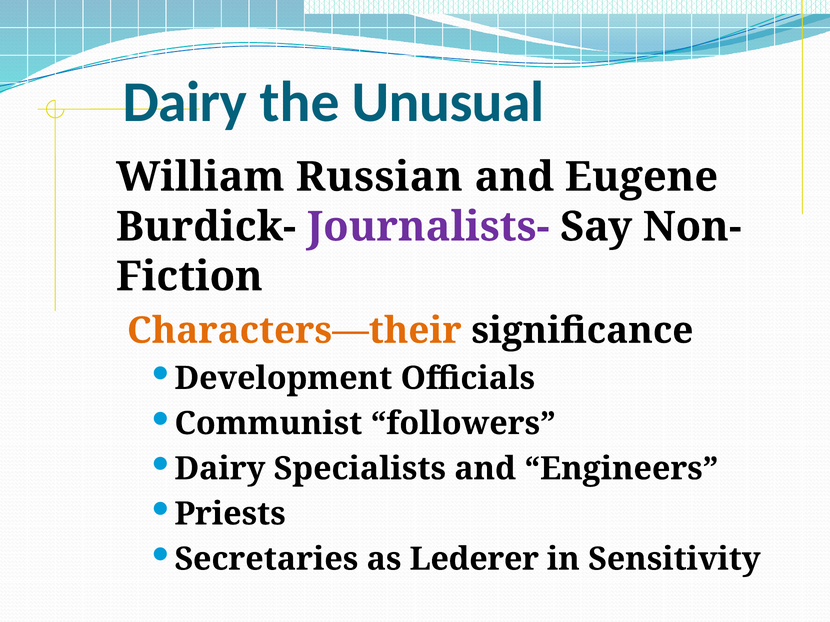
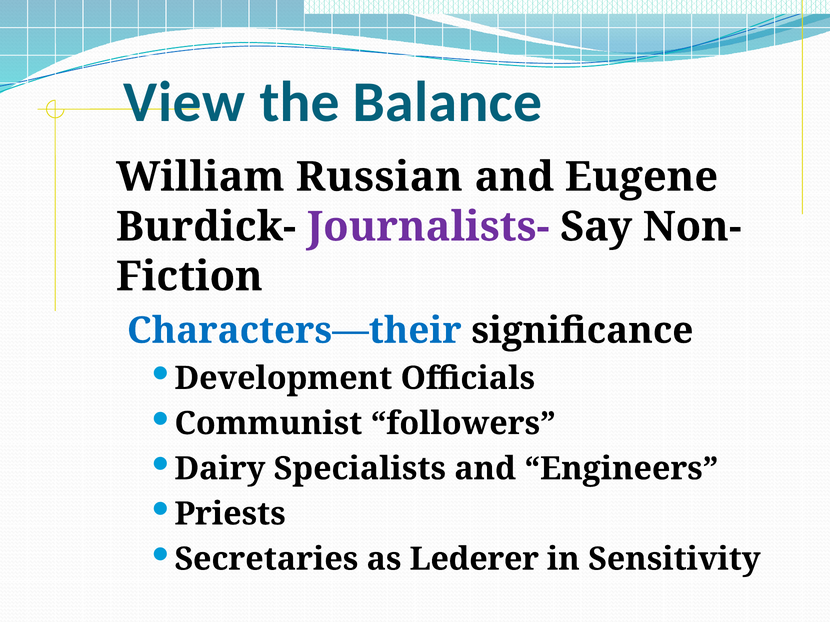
Dairy at (185, 102): Dairy -> View
Unusual: Unusual -> Balance
Characters—their colour: orange -> blue
